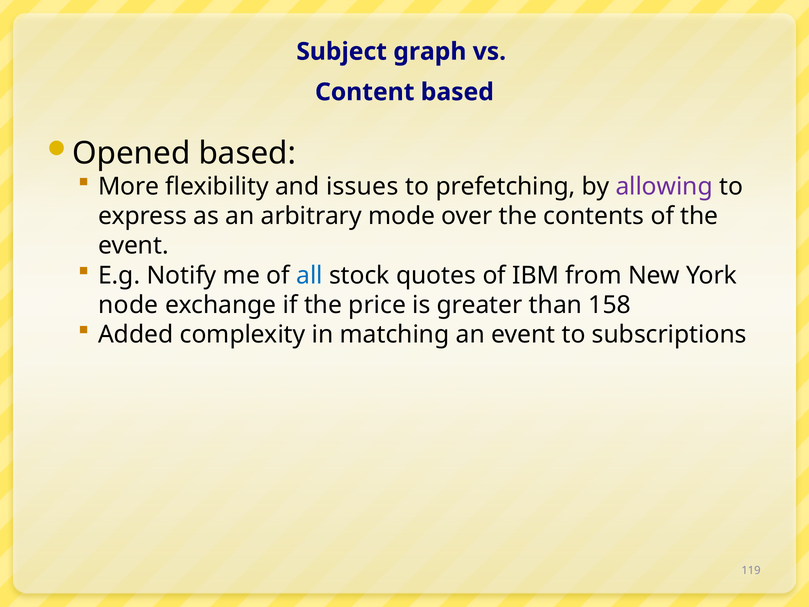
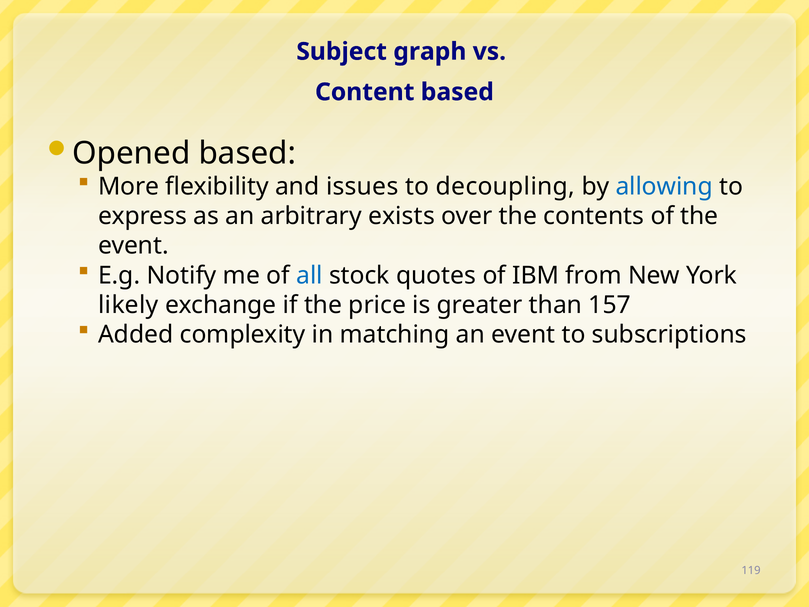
prefetching: prefetching -> decoupling
allowing colour: purple -> blue
mode: mode -> exists
node: node -> likely
158: 158 -> 157
